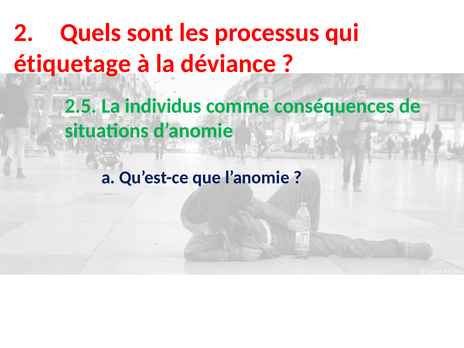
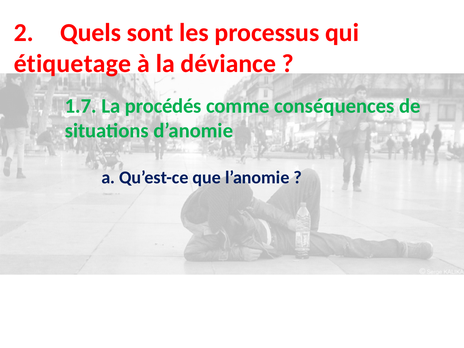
2.5: 2.5 -> 1.7
individus: individus -> procédés
